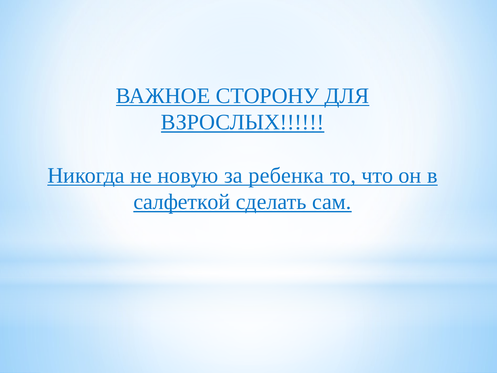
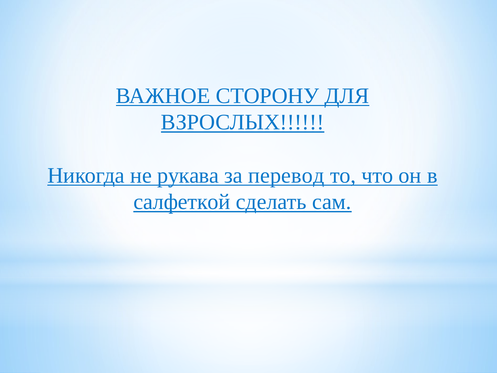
новую: новую -> рукава
ребенка: ребенка -> перевод
